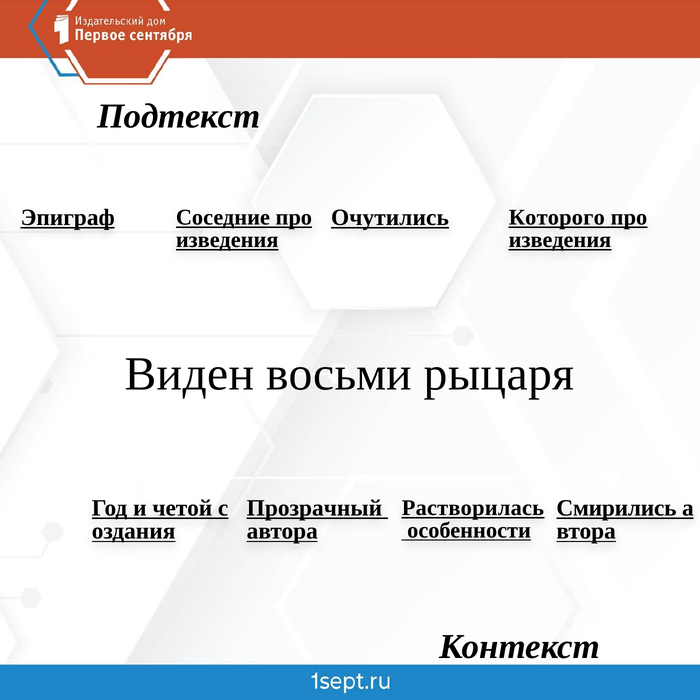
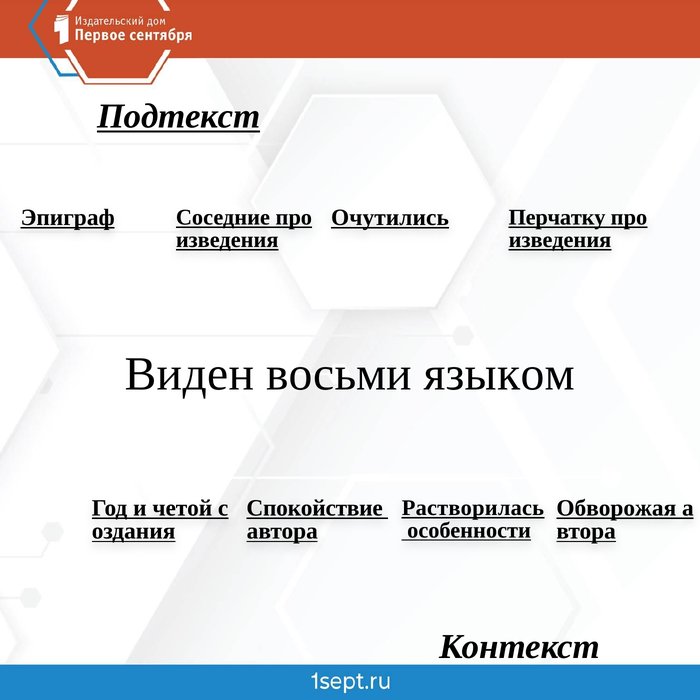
Подтекст underline: none -> present
Которого: Которого -> Перчатку
рыцаря: рыцаря -> языком
Прозрачный: Прозрачный -> Спокойствие
Смирились: Смирились -> Обворожая
